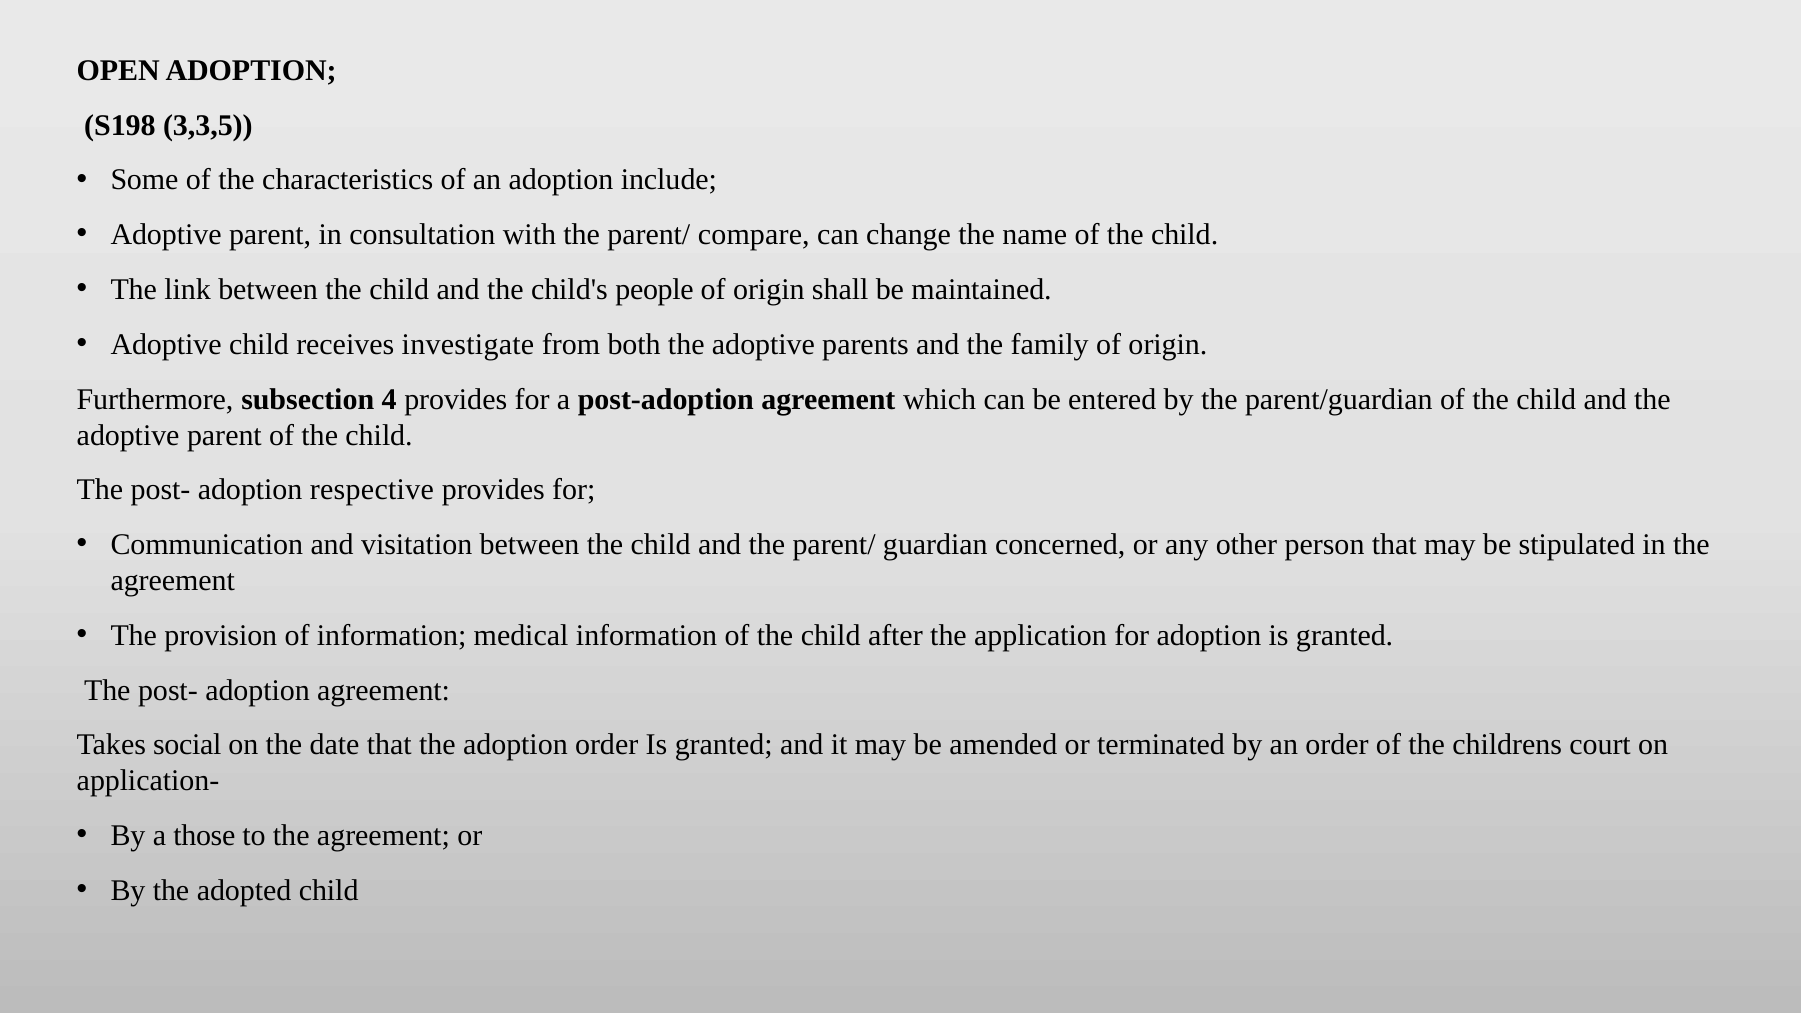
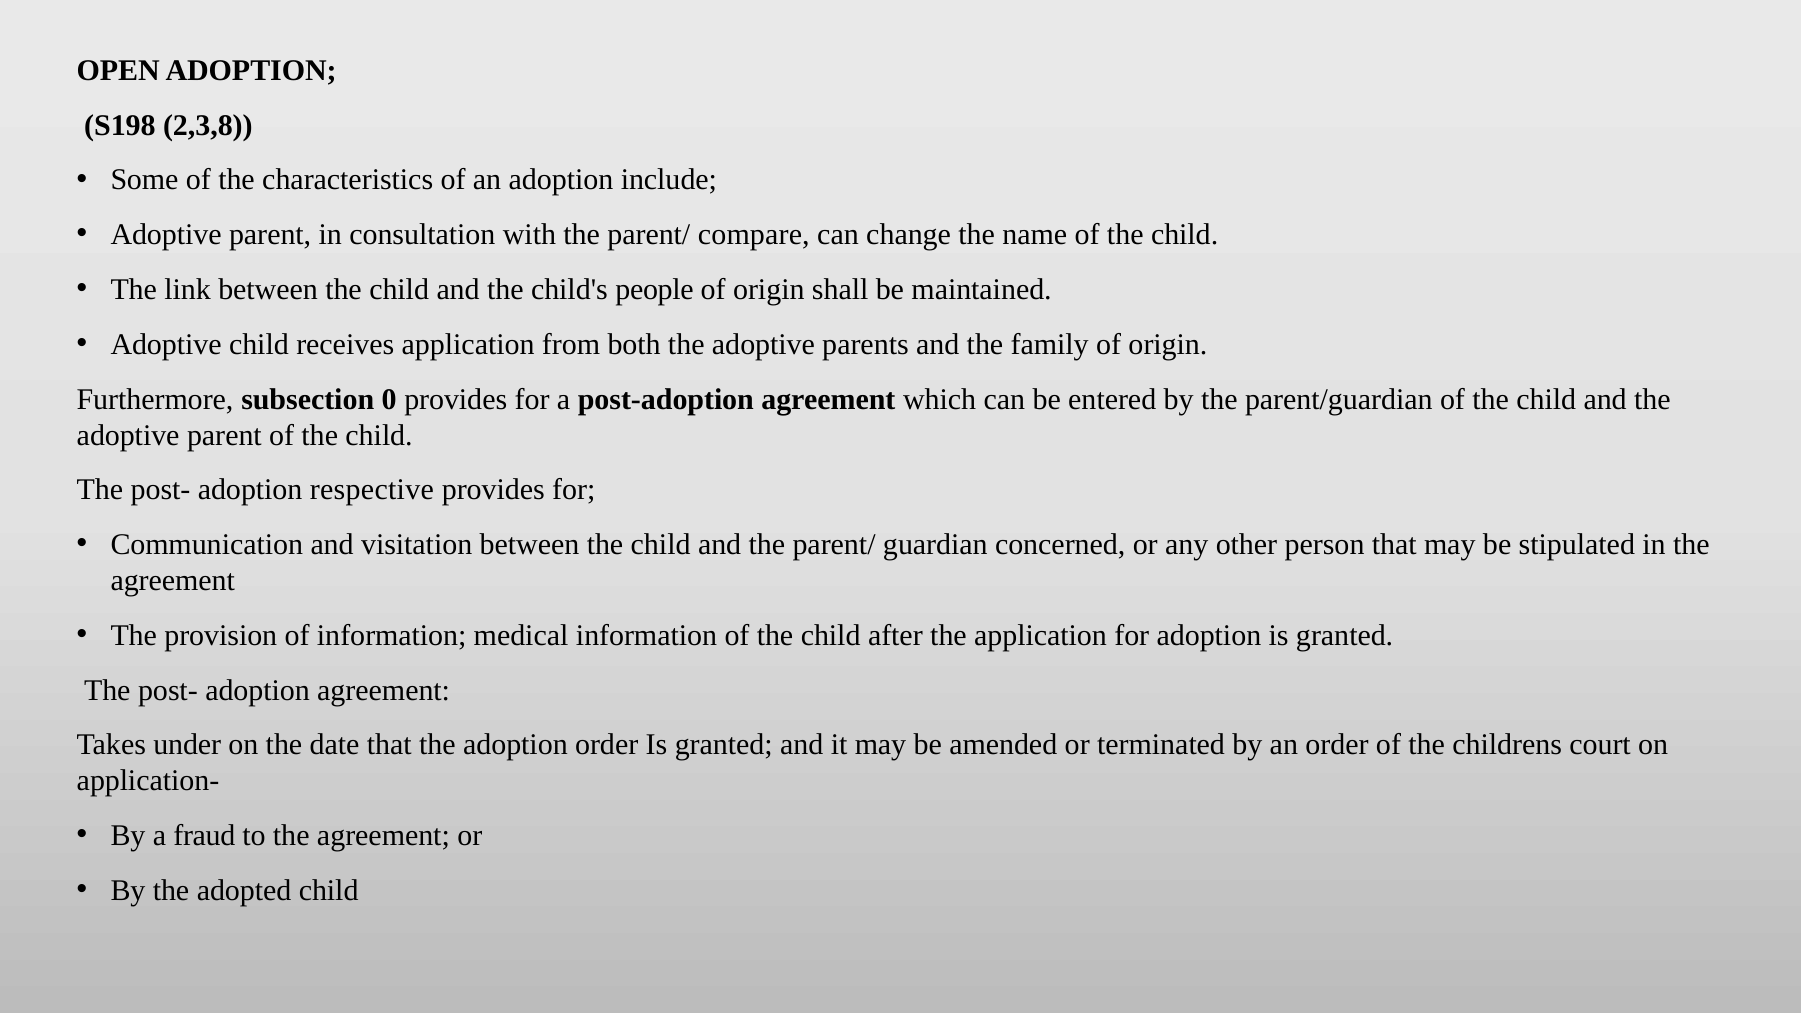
3,3,5: 3,3,5 -> 2,3,8
receives investigate: investigate -> application
4: 4 -> 0
social: social -> under
those: those -> fraud
